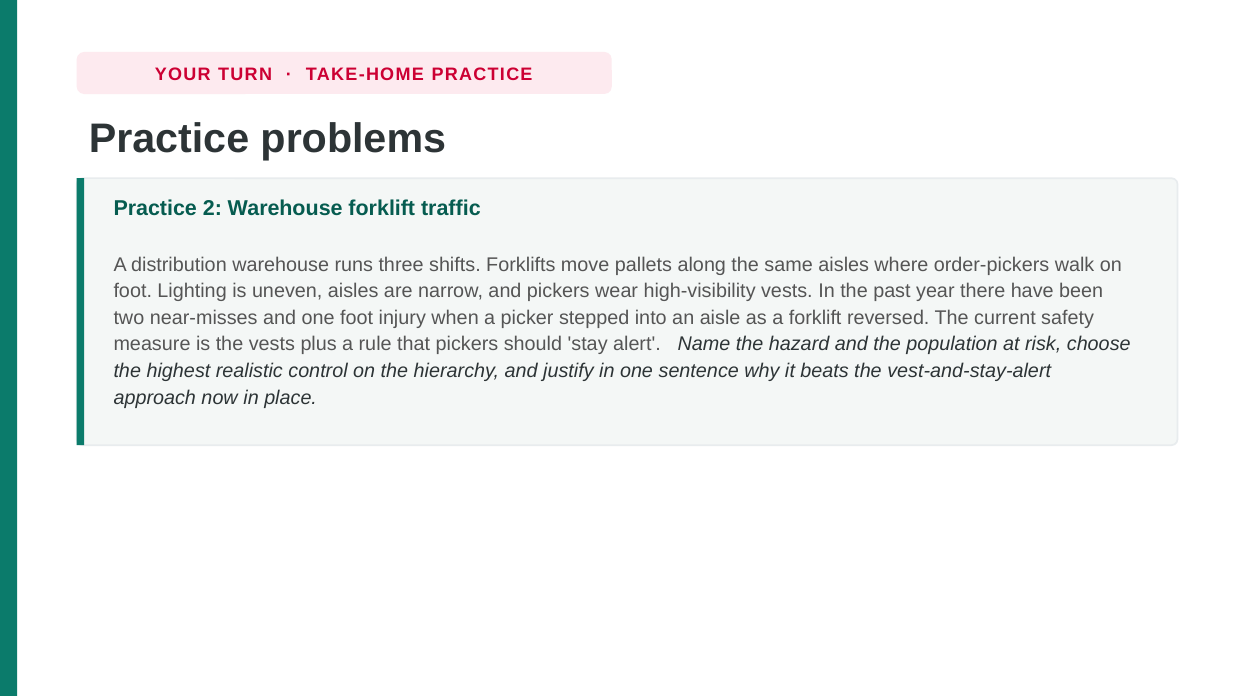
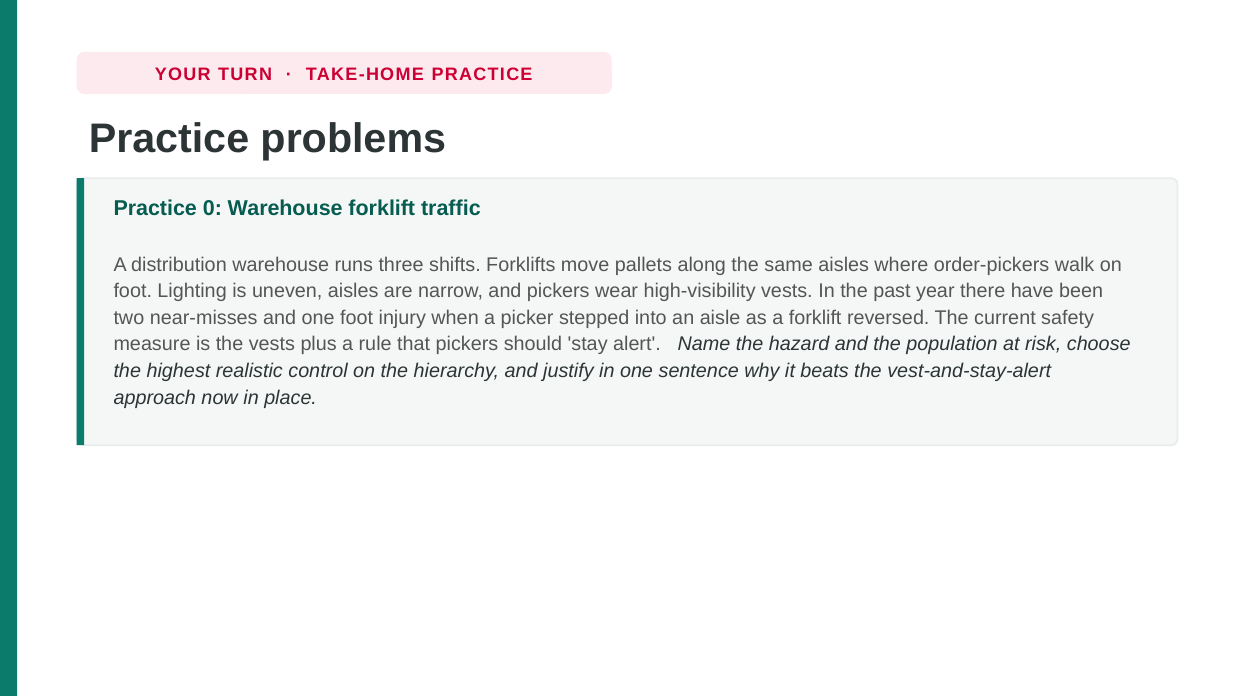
2: 2 -> 0
